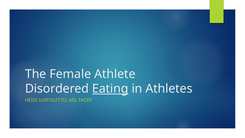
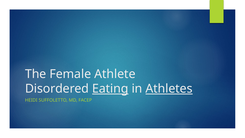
Athletes underline: none -> present
